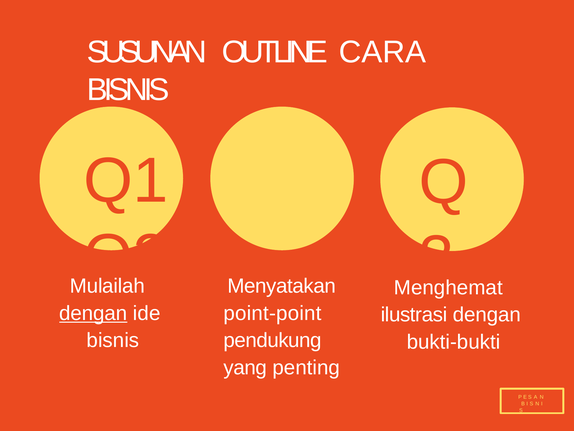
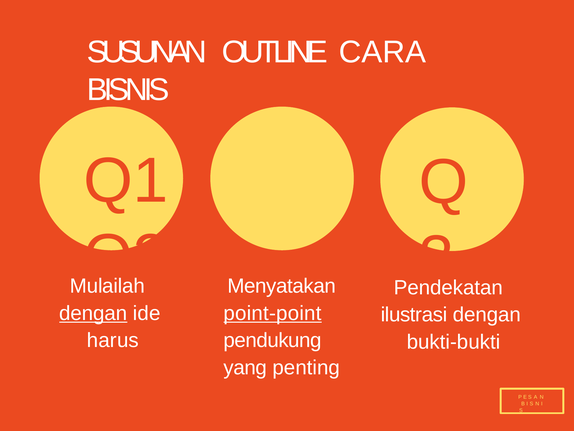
Menghemat: Menghemat -> Pendekatan
point-point underline: none -> present
bisnis at (113, 340): bisnis -> harus
